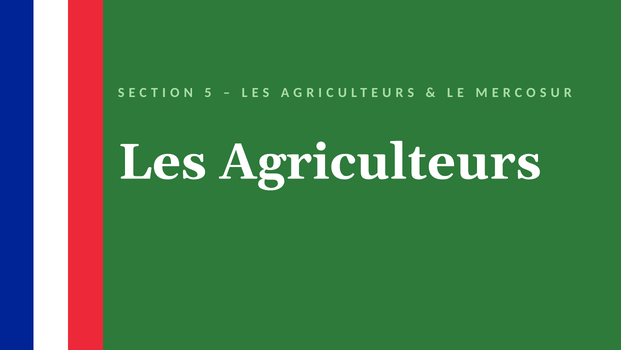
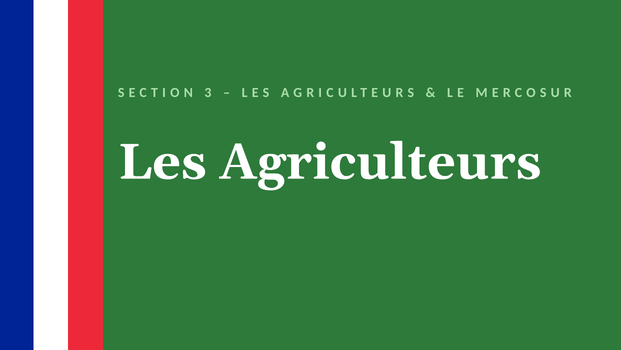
5: 5 -> 3
